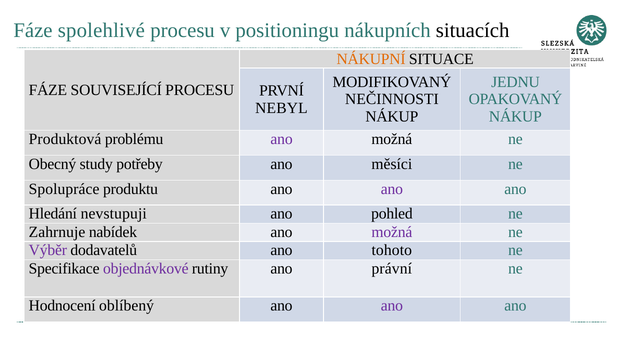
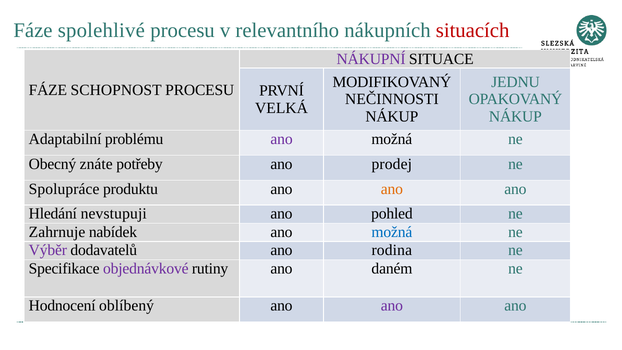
positioningu: positioningu -> relevantního
situacích colour: black -> red
NÁKUPNÍ colour: orange -> purple
SOUVISEJÍCÍ: SOUVISEJÍCÍ -> SCHOPNOST
NEBYL: NEBYL -> VELKÁ
Produktová: Produktová -> Adaptabilní
study: study -> znáte
měsíci: měsíci -> prodej
ano at (392, 189) colour: purple -> orange
možná at (392, 232) colour: purple -> blue
tohoto: tohoto -> rodina
právní: právní -> daném
